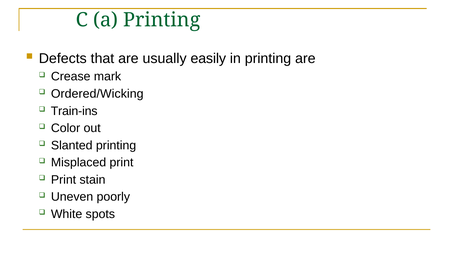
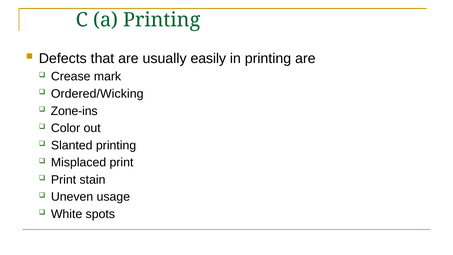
Train-ins: Train-ins -> Zone-ins
poorly: poorly -> usage
